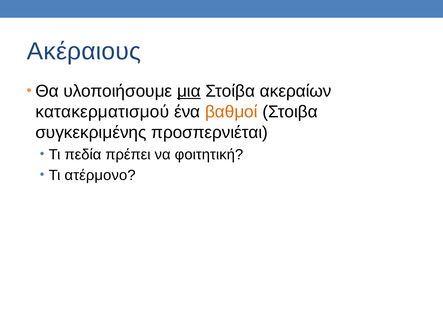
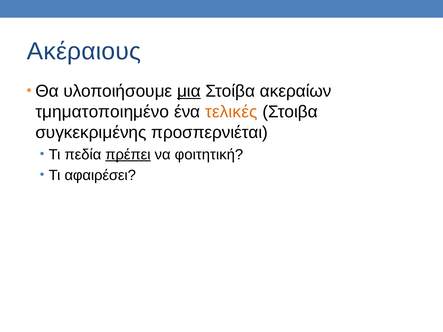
κατακερματισμού: κατακερματισμού -> τμηματοποιημένο
βαθμοί: βαθμοί -> τελικές
πρέπει underline: none -> present
ατέρμονο: ατέρμονο -> αφαιρέσει
